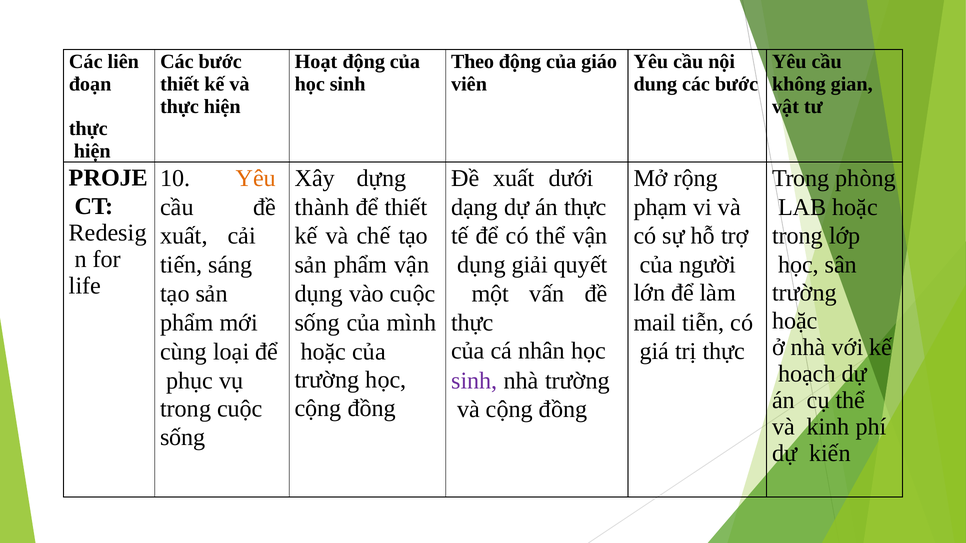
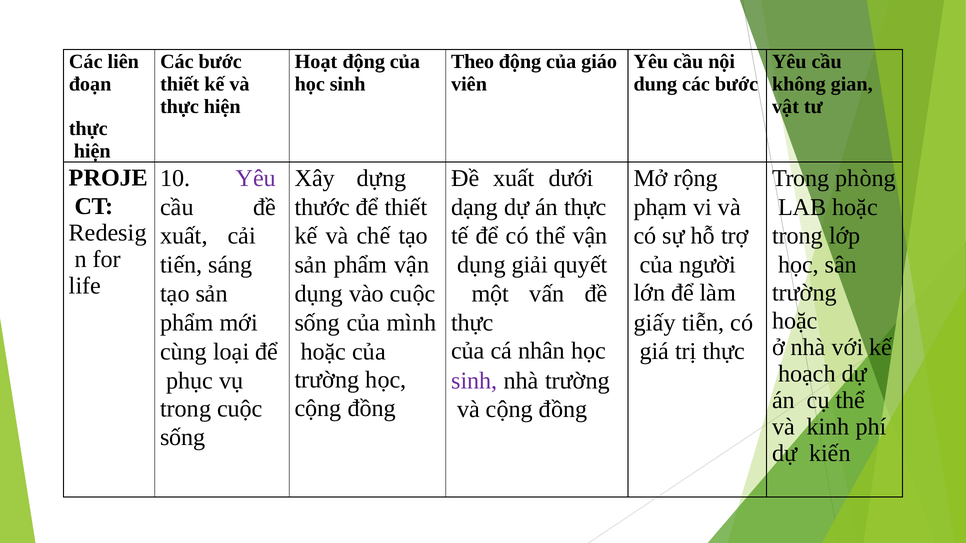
Yêu at (256, 178) colour: orange -> purple
thành: thành -> thước
mail: mail -> giấy
